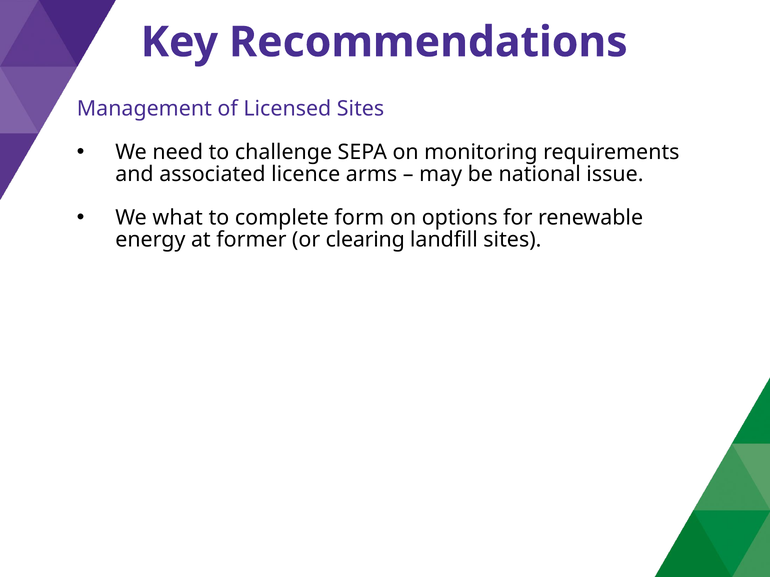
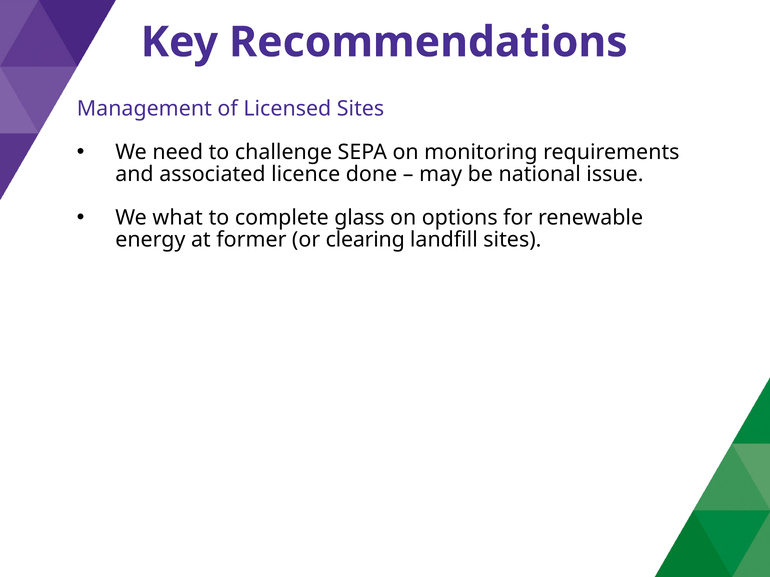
arms: arms -> done
form: form -> glass
